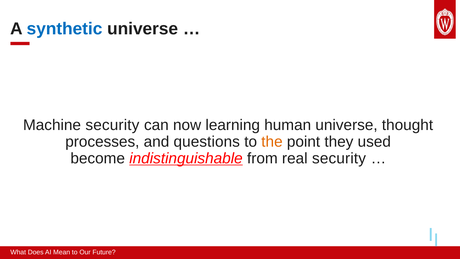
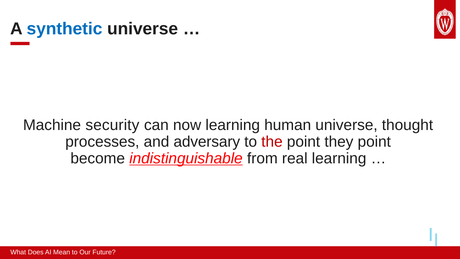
questions: questions -> adversary
the colour: orange -> red
they used: used -> point
real security: security -> learning
